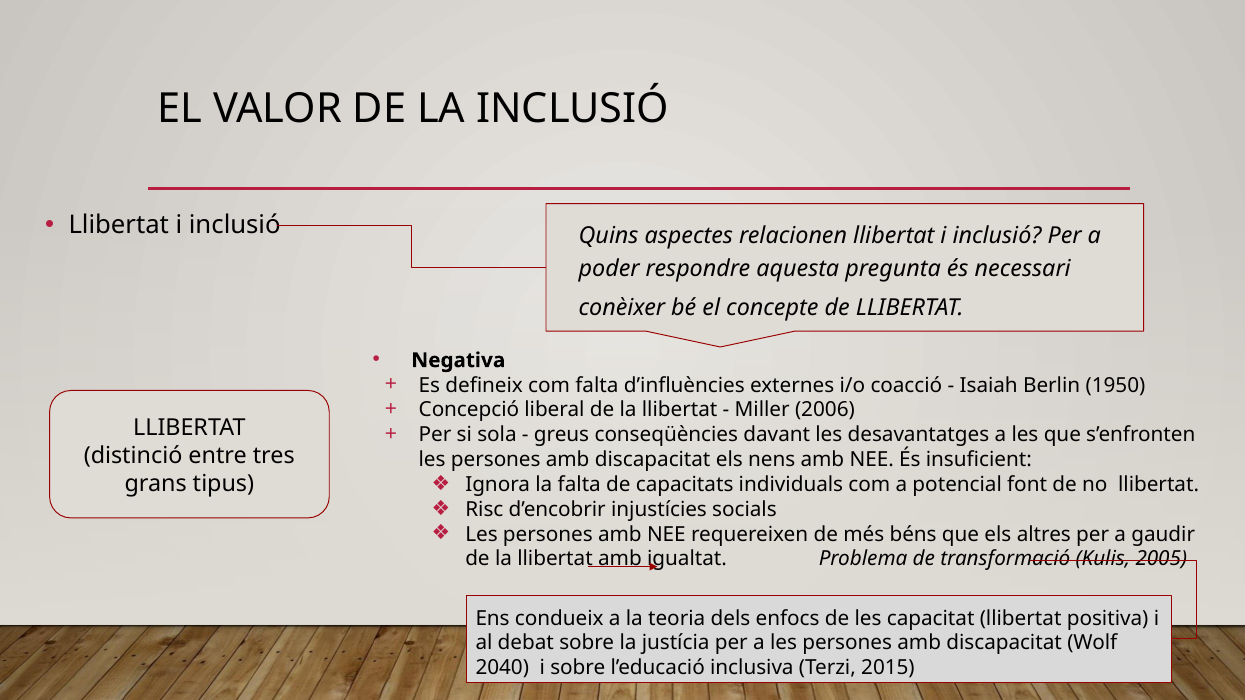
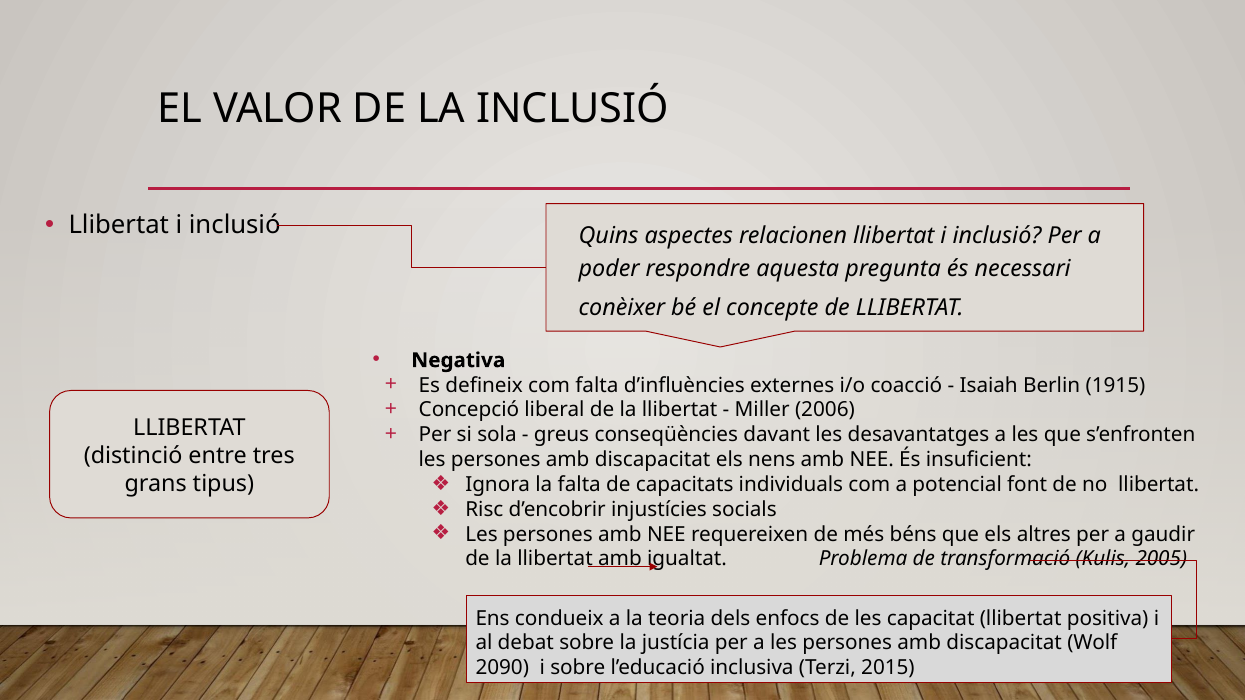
1950: 1950 -> 1915
2040: 2040 -> 2090
